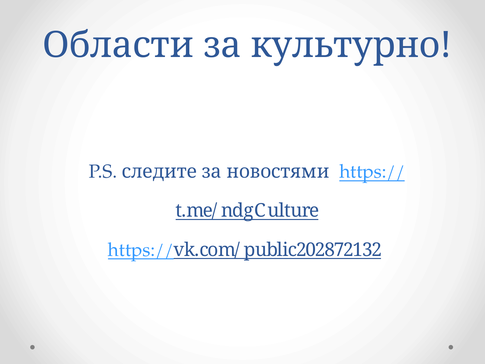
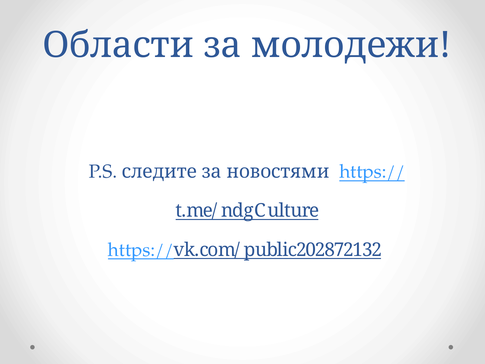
культурно: культурно -> молодежи
